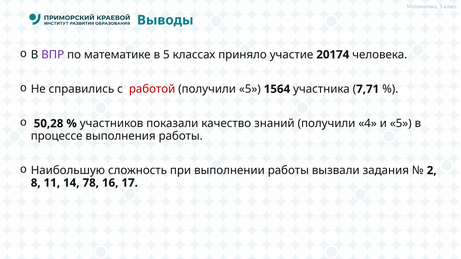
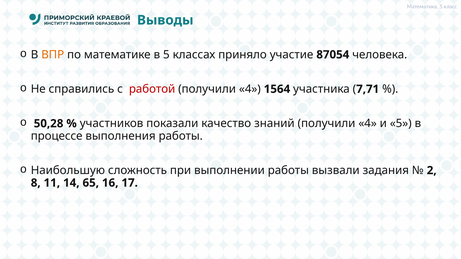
ВПР colour: purple -> orange
20174: 20174 -> 87054
5 at (250, 89): 5 -> 4
78: 78 -> 65
